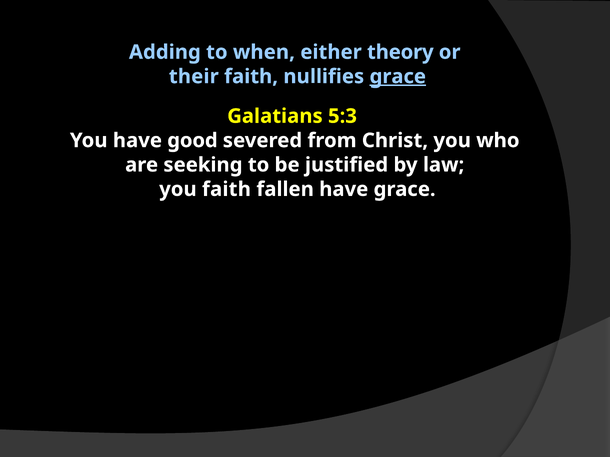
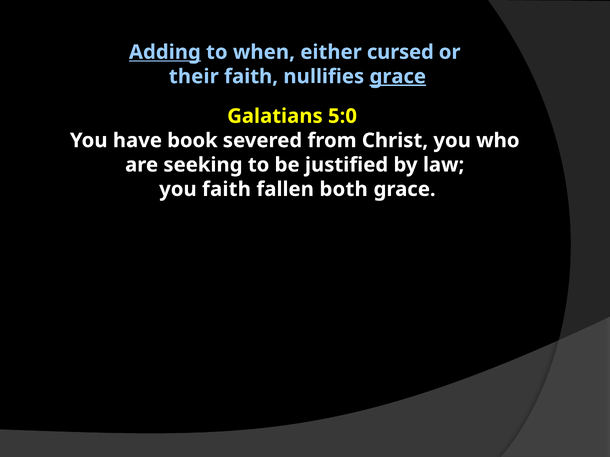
Adding underline: none -> present
theory: theory -> cursed
5:3: 5:3 -> 5:0
good: good -> book
fallen have: have -> both
